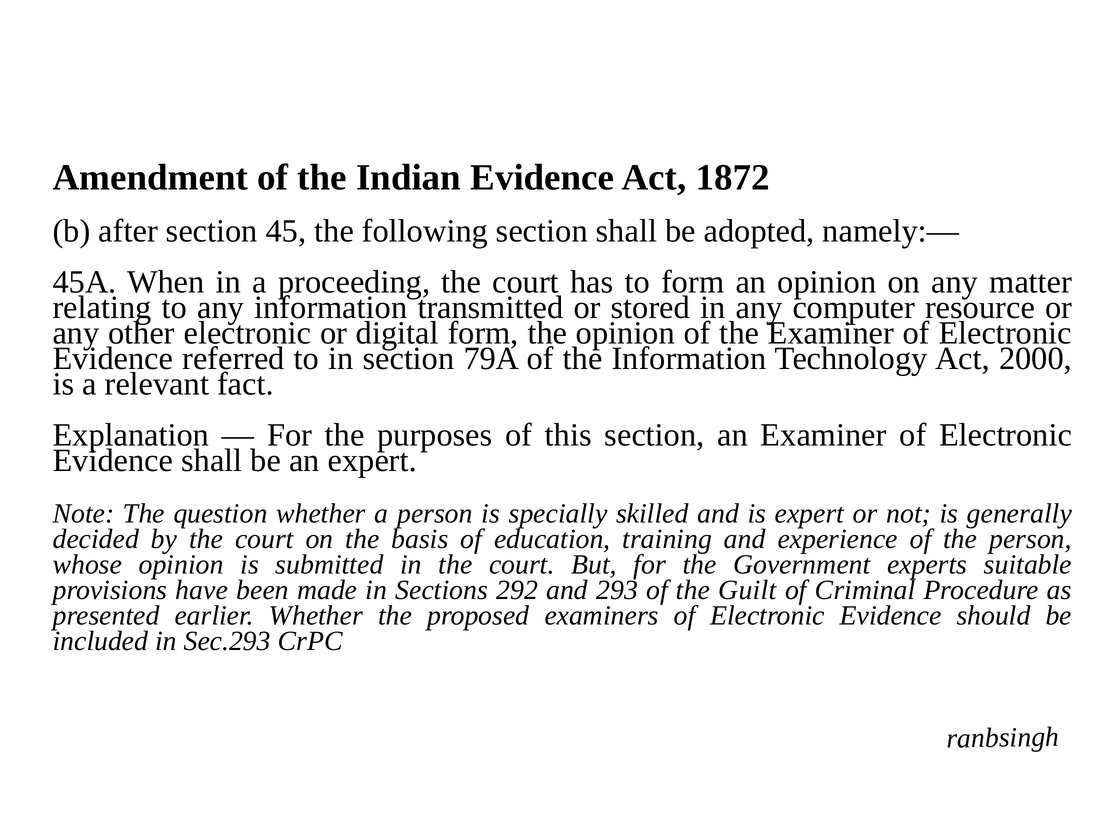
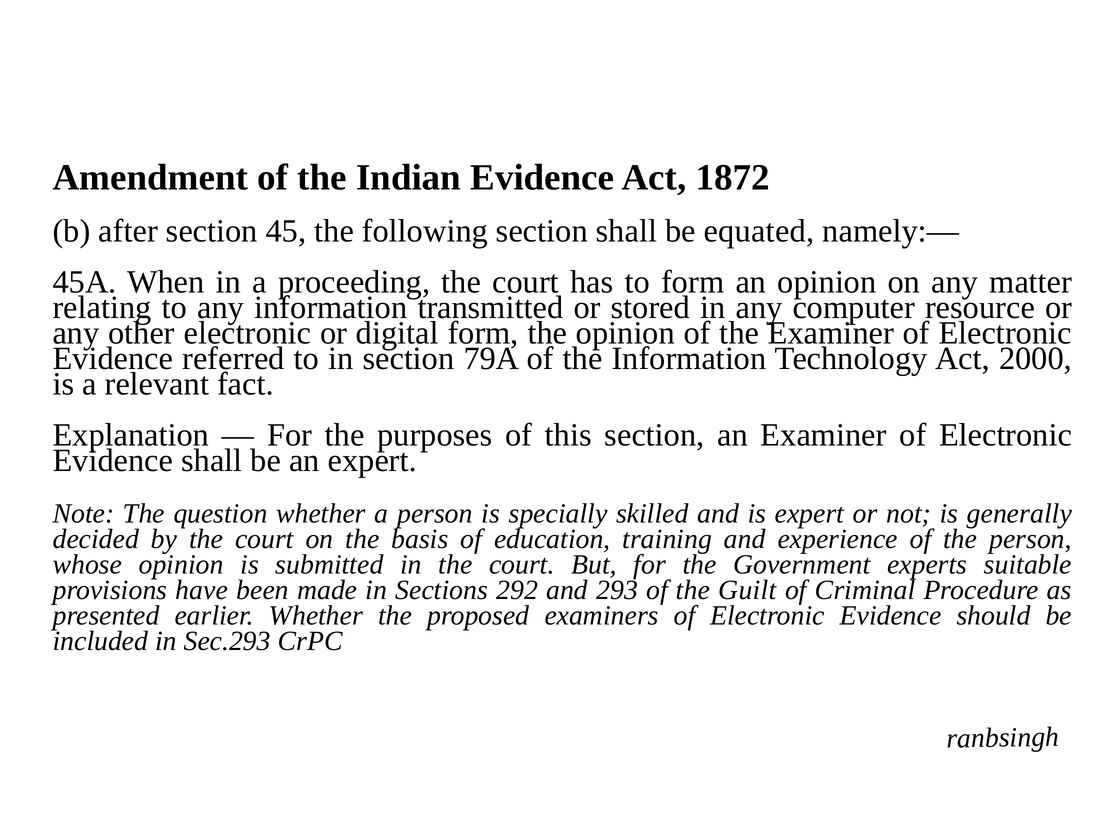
adopted: adopted -> equated
